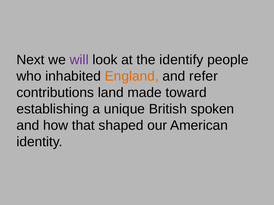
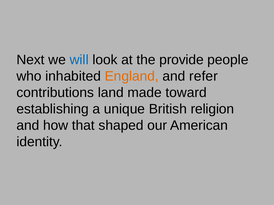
will colour: purple -> blue
identify: identify -> provide
spoken: spoken -> religion
